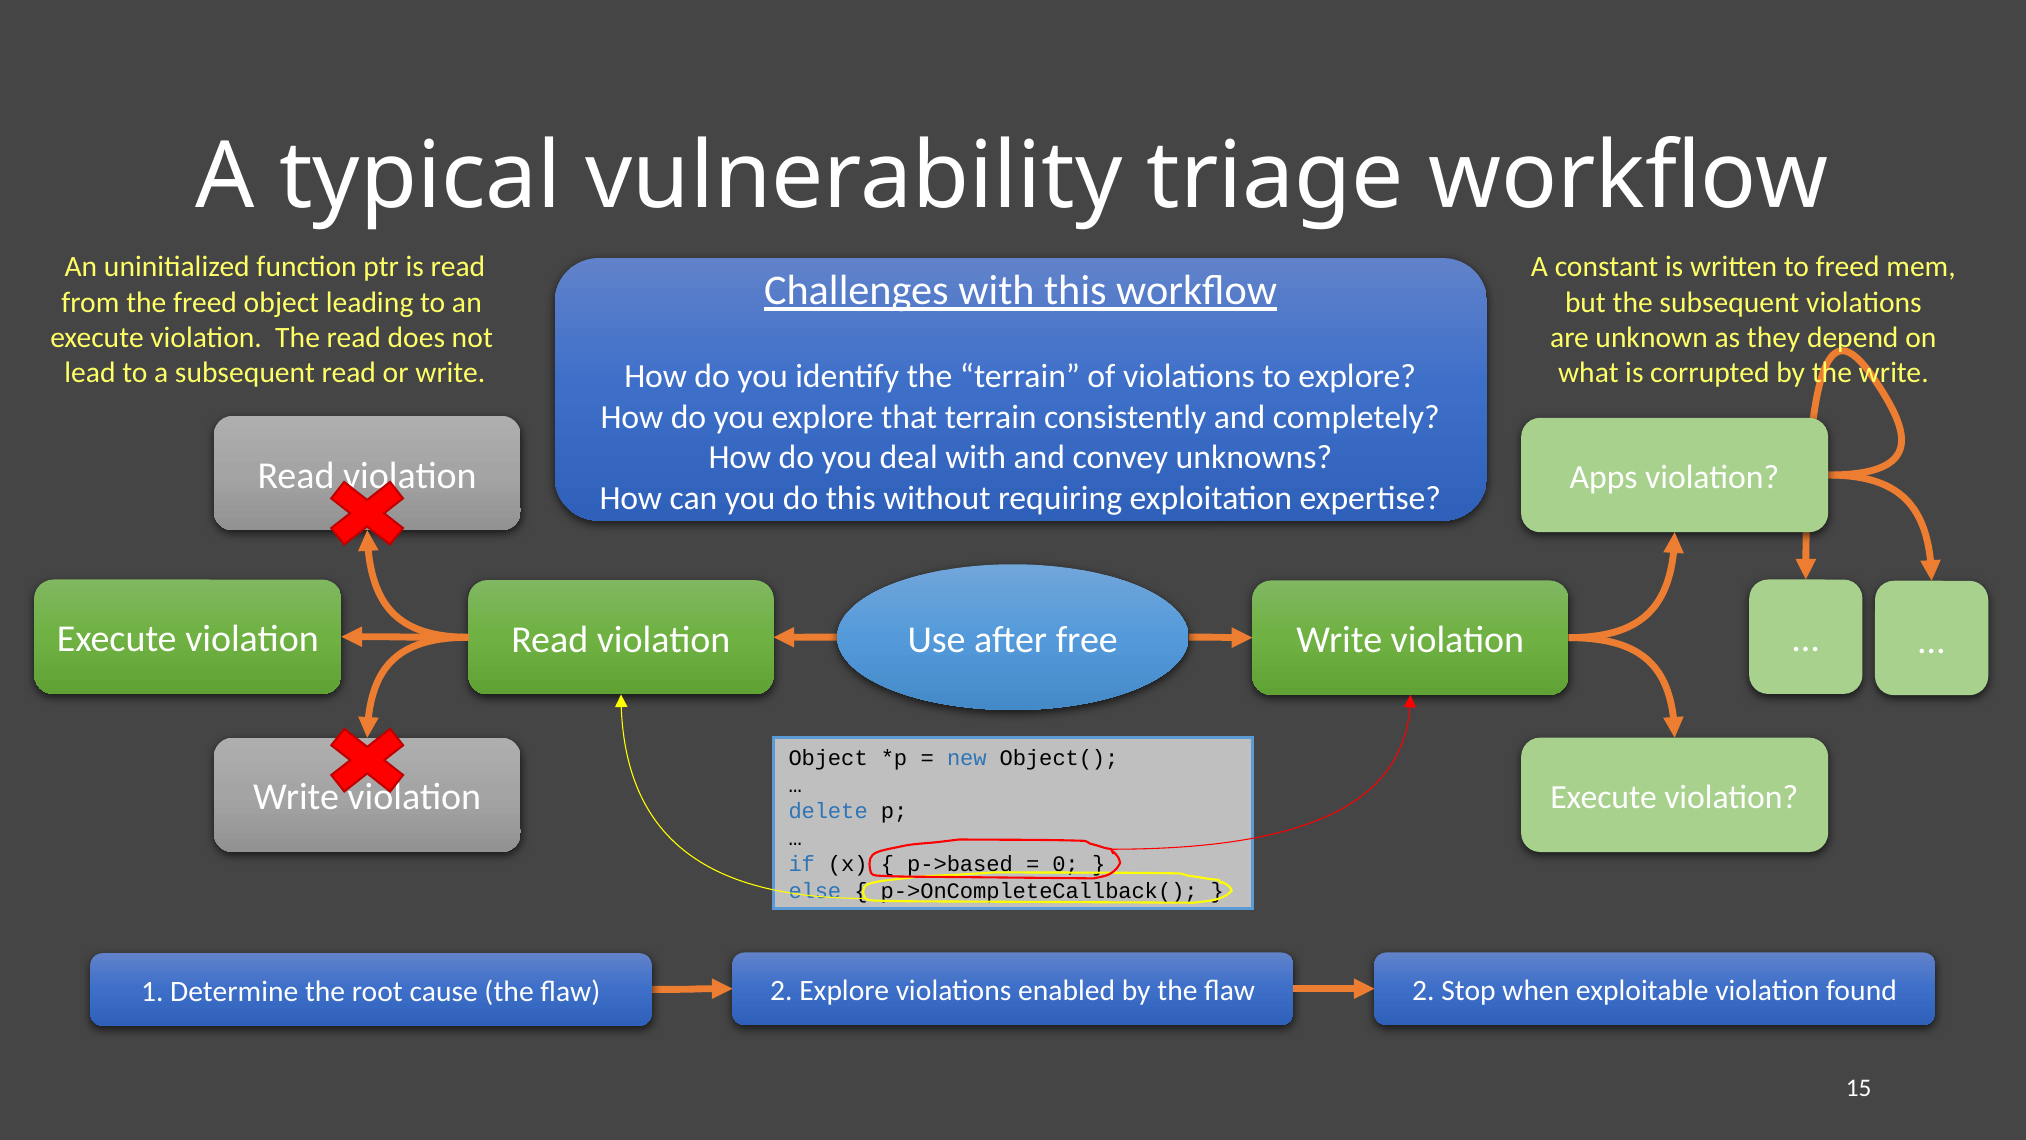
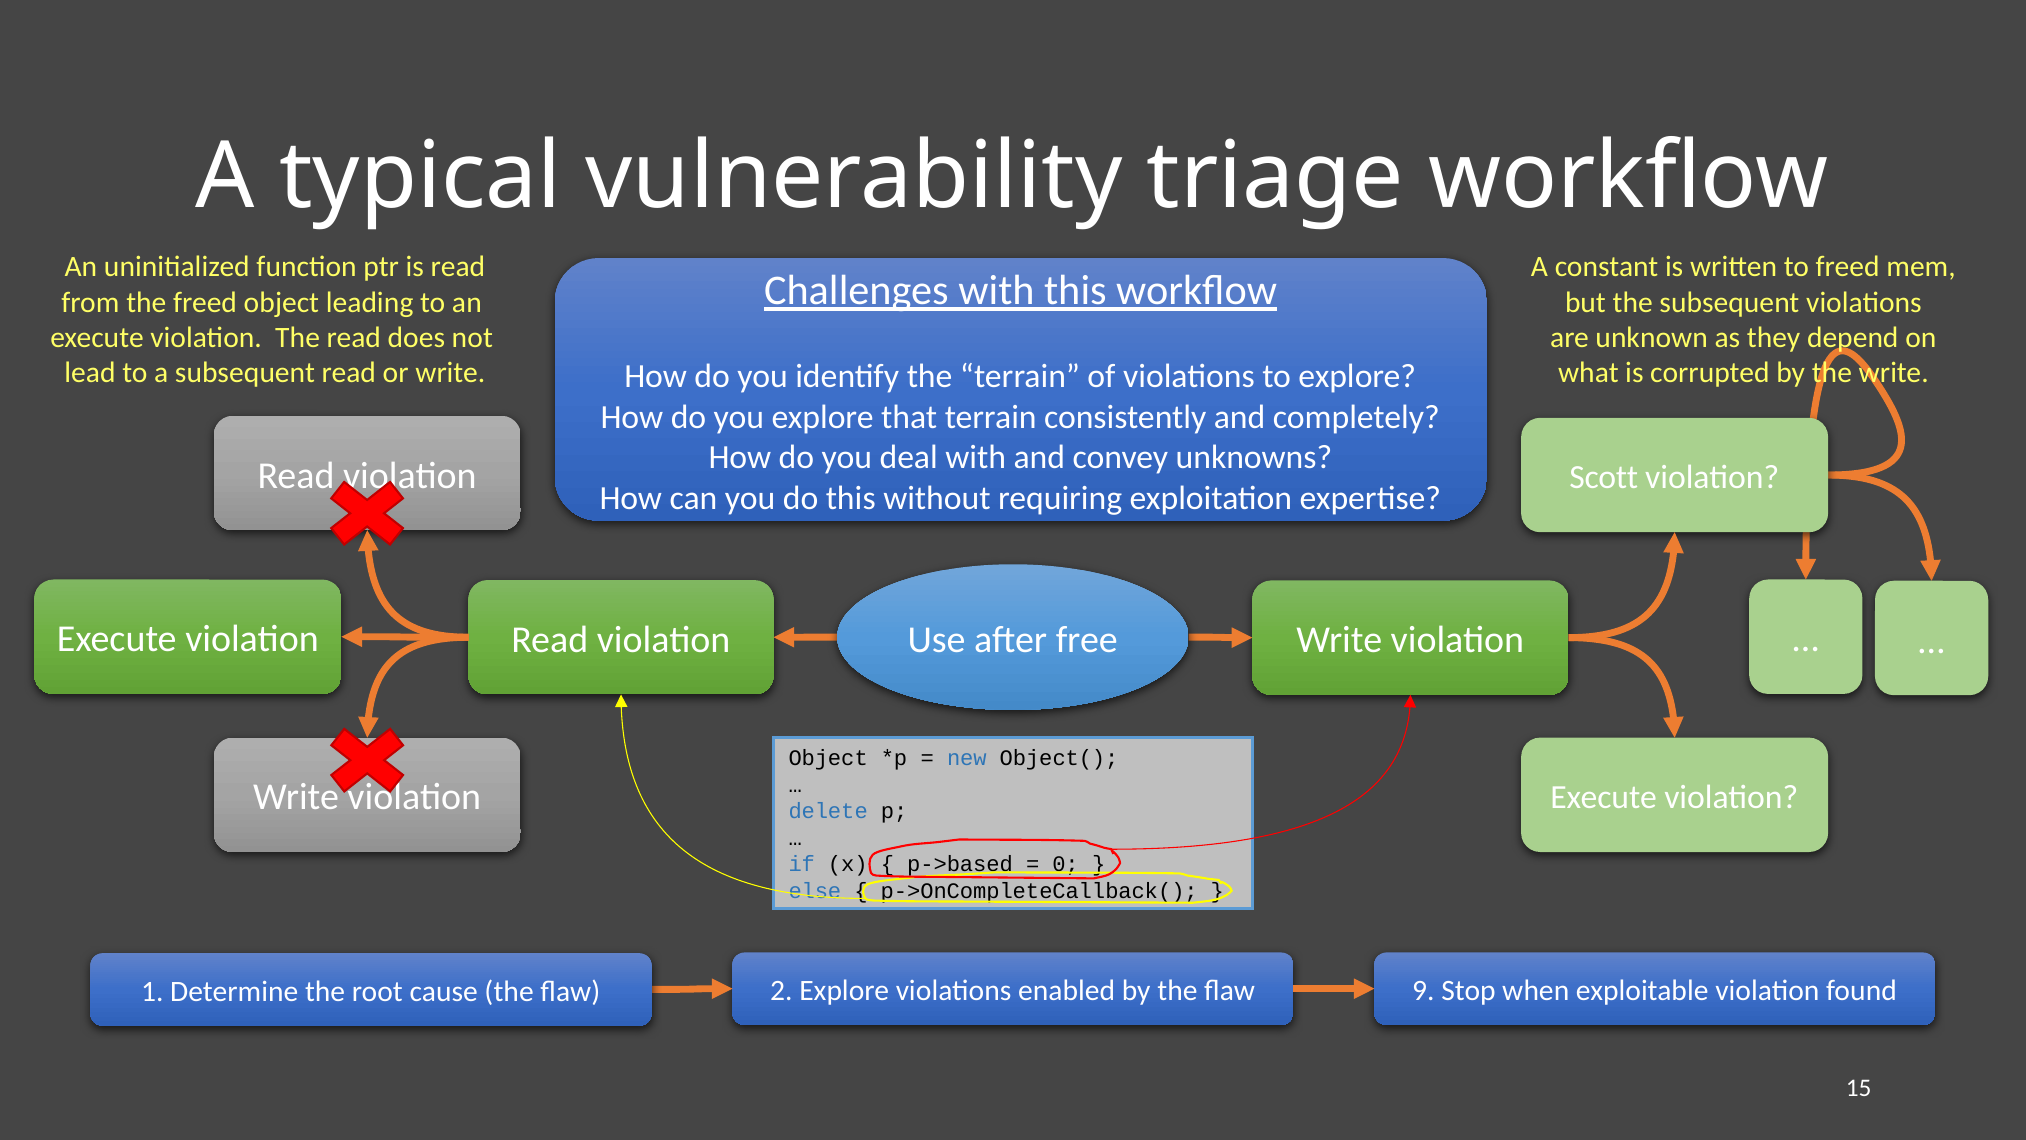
Apps: Apps -> Scott
flaw 2: 2 -> 9
